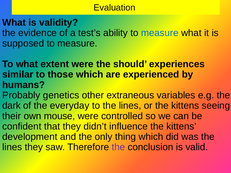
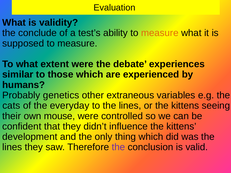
evidence: evidence -> conclude
measure at (160, 33) colour: blue -> orange
should: should -> debate
dark: dark -> cats
